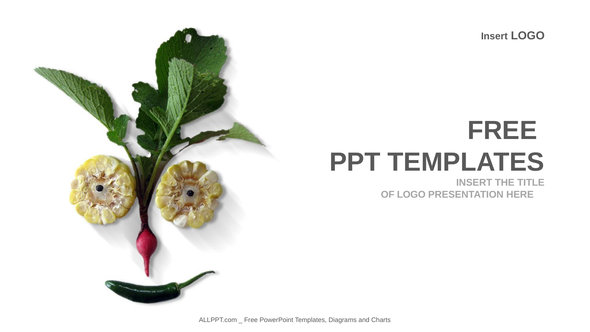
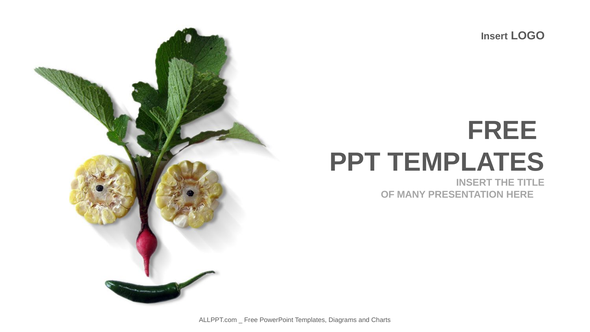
OF LOGO: LOGO -> MANY
